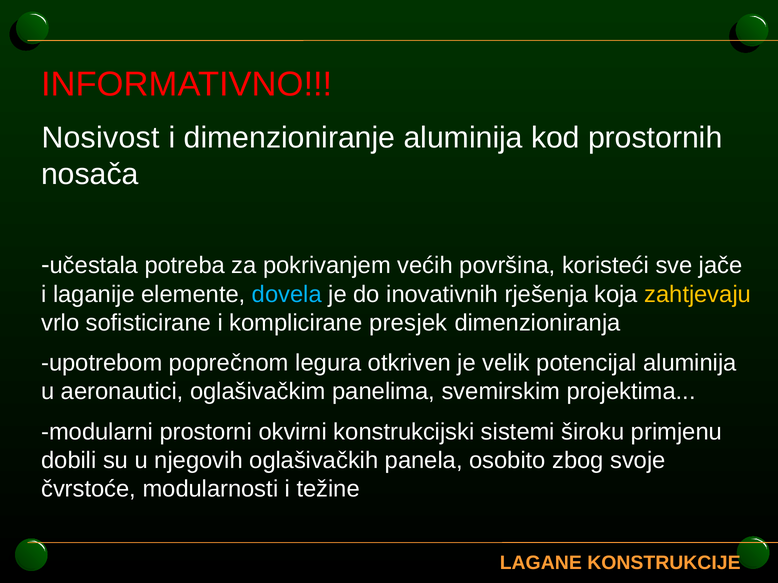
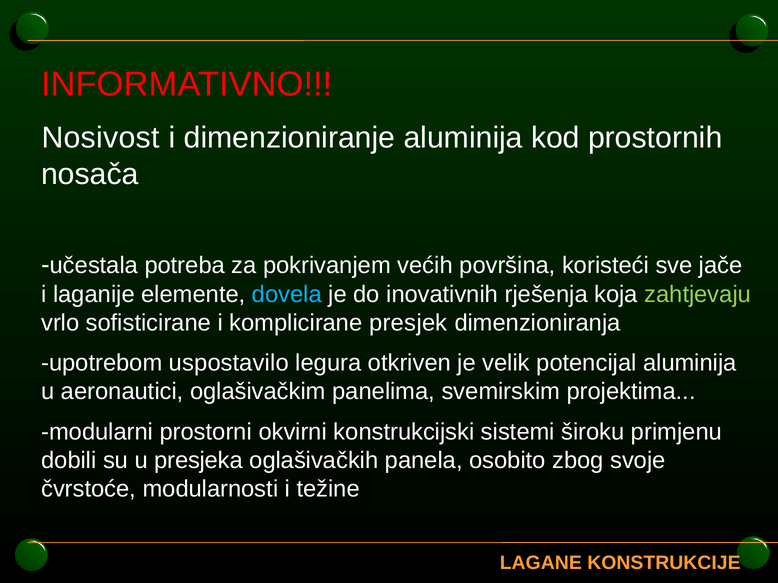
zahtjevaju colour: yellow -> light green
poprečnom: poprečnom -> uspostavilo
njegovih: njegovih -> presjeka
